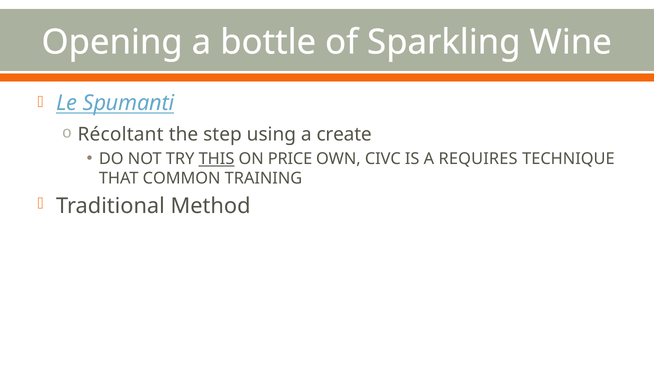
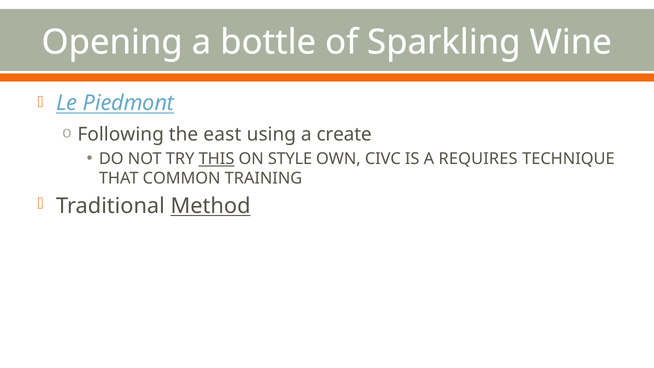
Spumanti: Spumanti -> Piedmont
Récoltant: Récoltant -> Following
step: step -> east
PRICE: PRICE -> STYLE
Method underline: none -> present
